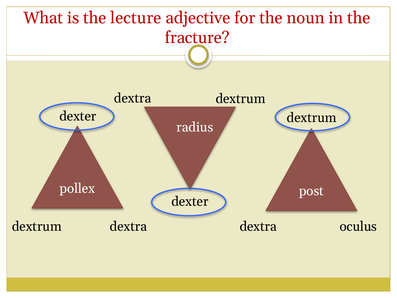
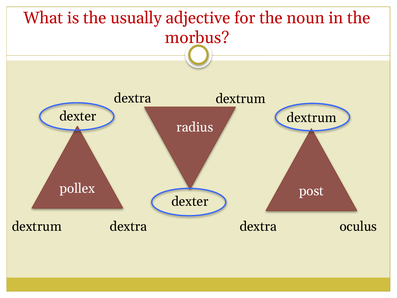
lecture: lecture -> usually
fracture: fracture -> morbus
